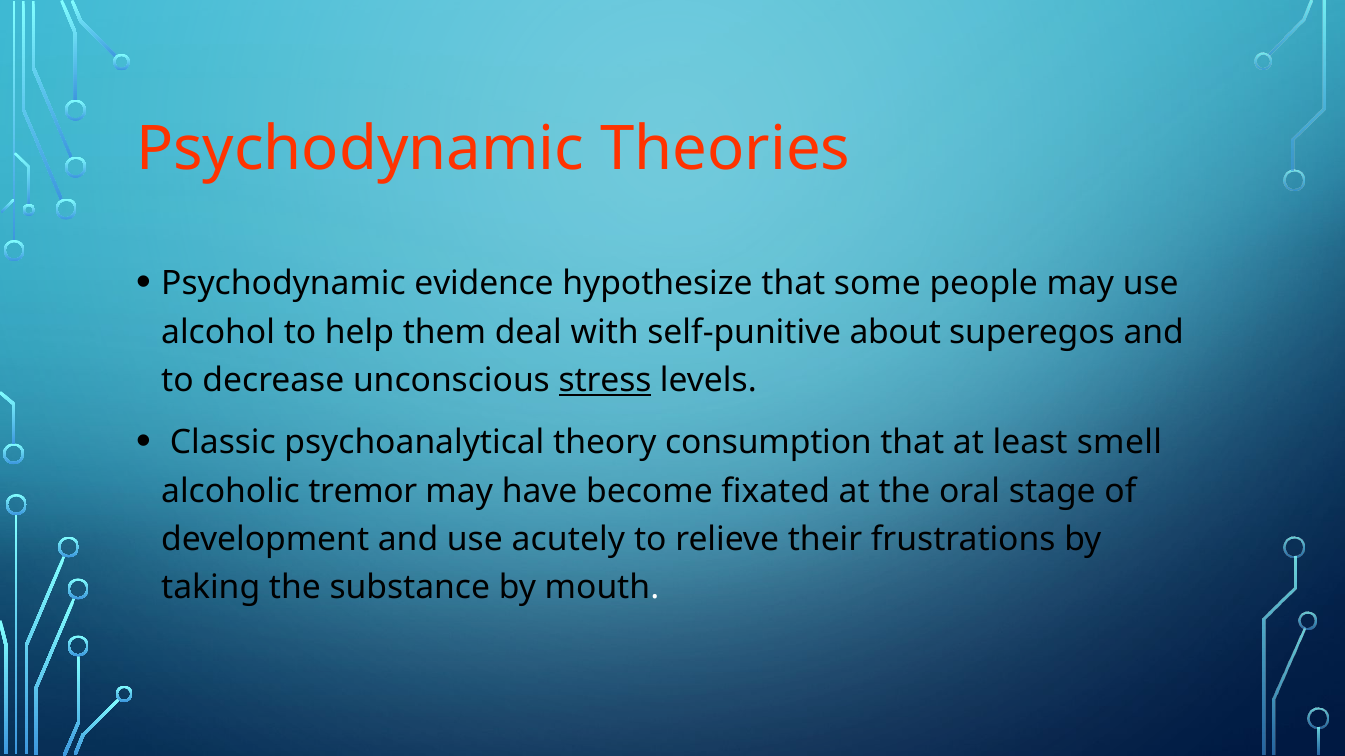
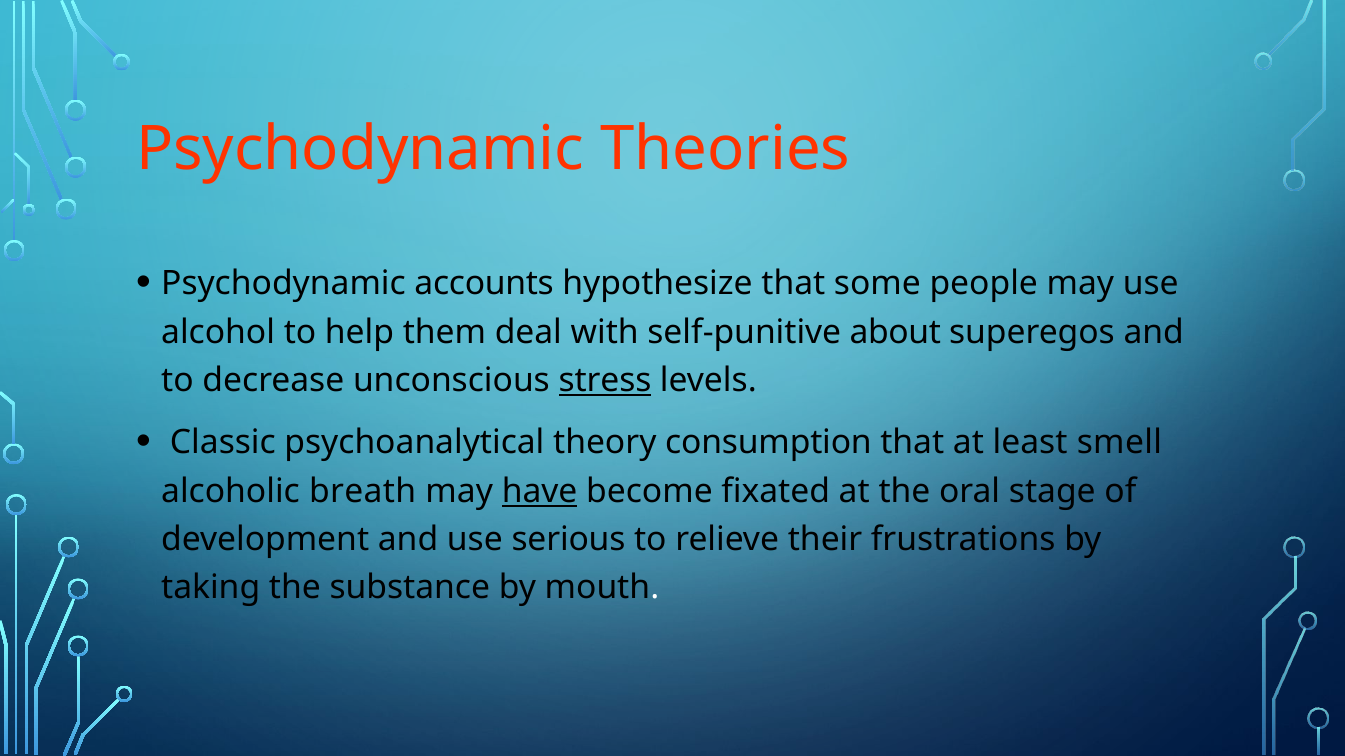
evidence: evidence -> accounts
tremor: tremor -> breath
have underline: none -> present
acutely: acutely -> serious
